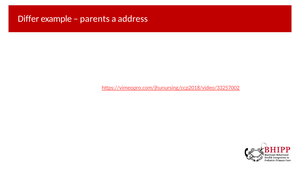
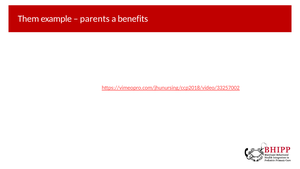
Differ: Differ -> Them
address: address -> benefits
